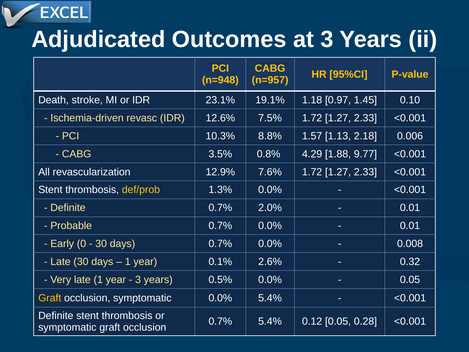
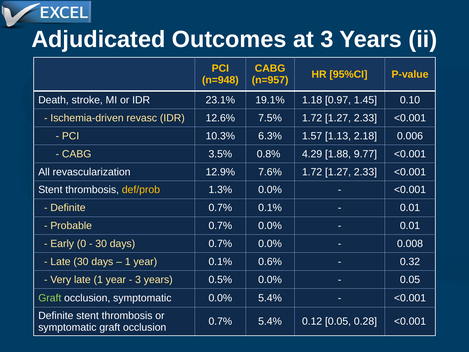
8.8%: 8.8% -> 6.3%
0.7% 2.0%: 2.0% -> 0.1%
2.6%: 2.6% -> 0.6%
Graft at (50, 298) colour: yellow -> light green
